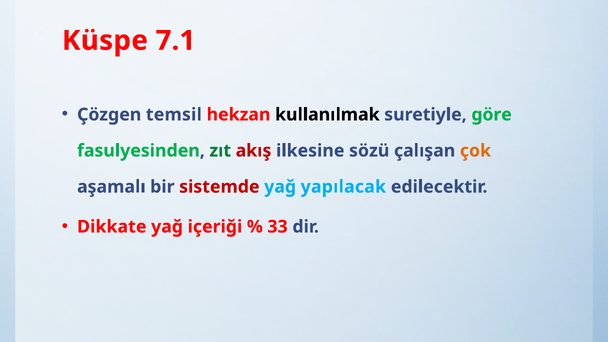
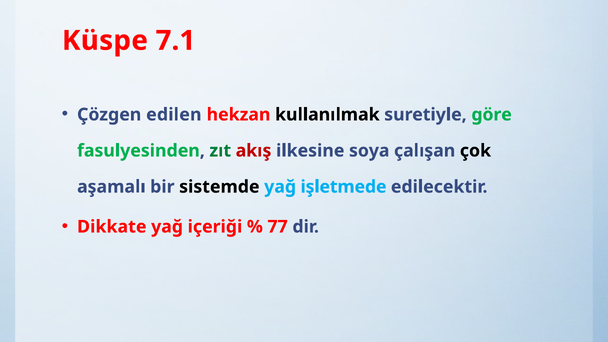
temsil: temsil -> edilen
sözü: sözü -> soya
çok colour: orange -> black
sistemde colour: red -> black
yapılacak: yapılacak -> işletmede
33: 33 -> 77
